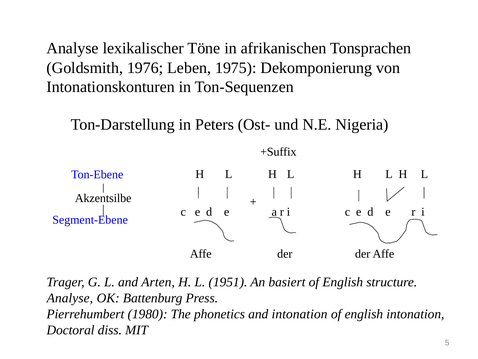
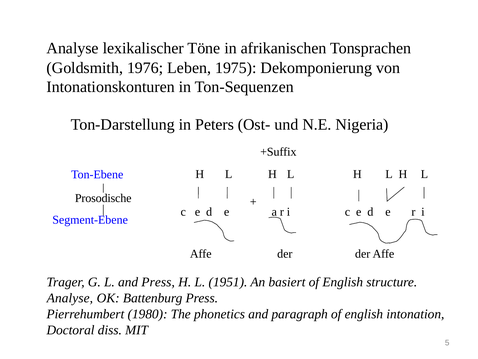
Akzentsilbe: Akzentsilbe -> Prosodische
and Arten: Arten -> Press
and intonation: intonation -> paragraph
